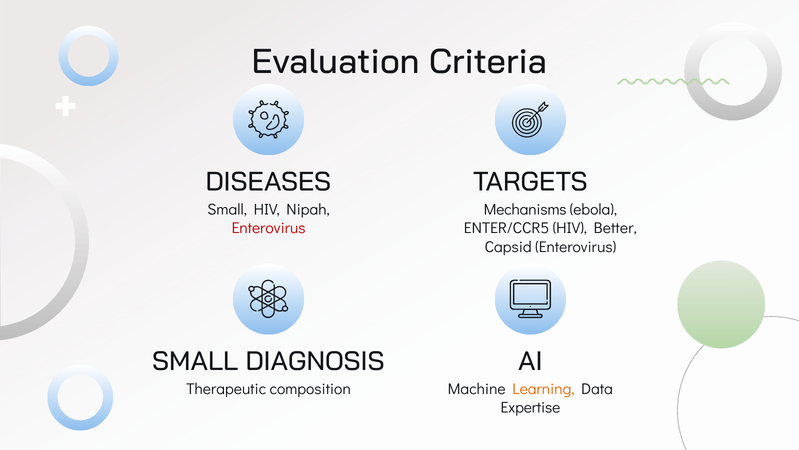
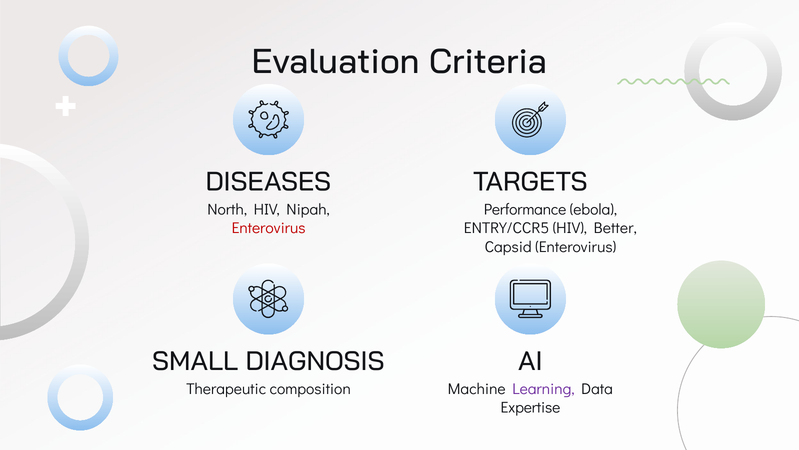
Small at (227, 209): Small -> North
Mechanisms: Mechanisms -> Performance
ENTER/CCR5: ENTER/CCR5 -> ENTRY/CCR5
Learning colour: orange -> purple
